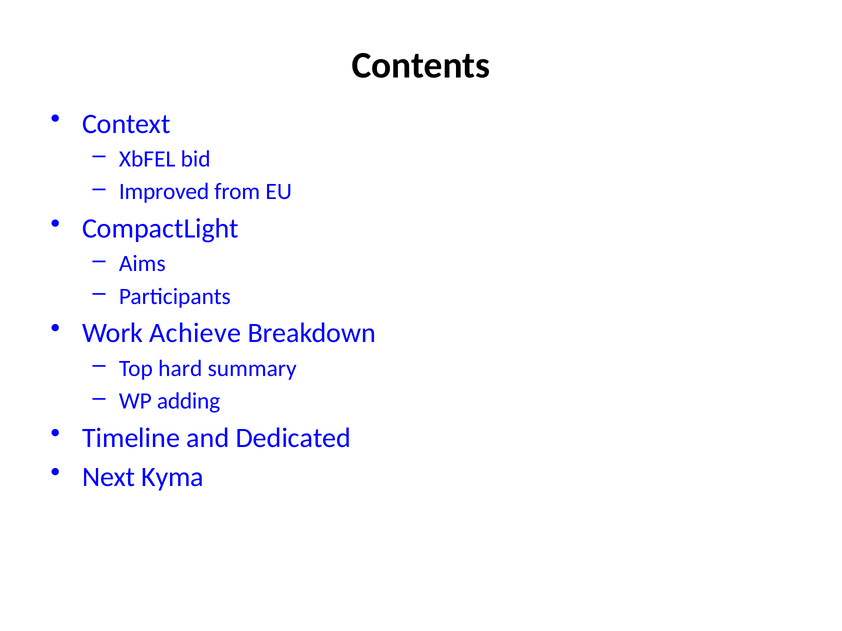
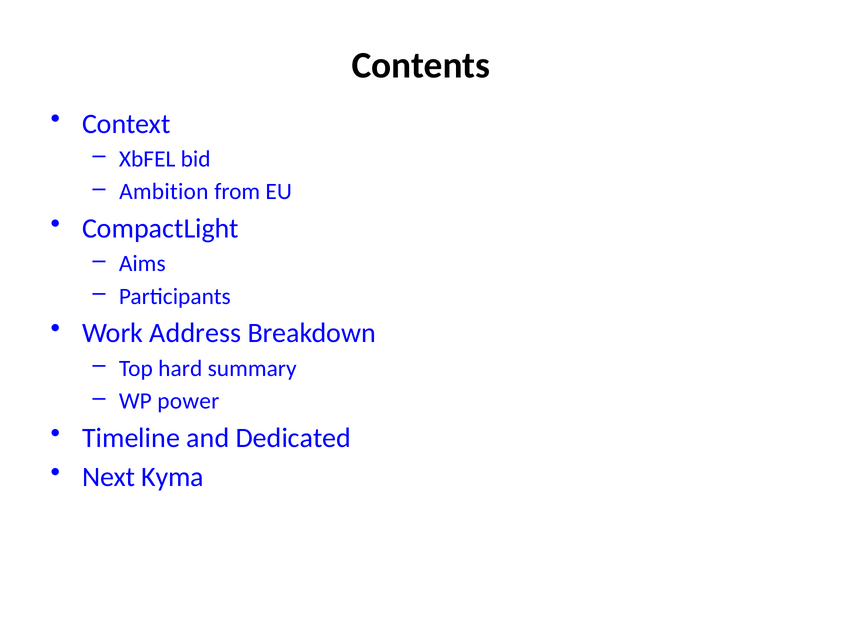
Improved: Improved -> Ambition
Achieve: Achieve -> Address
adding: adding -> power
